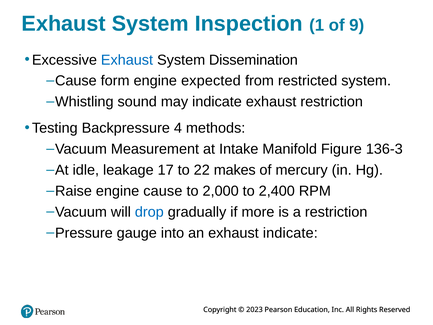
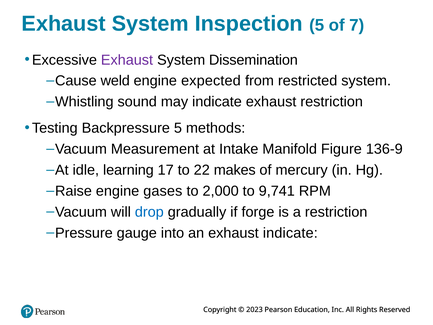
Inspection 1: 1 -> 5
9: 9 -> 7
Exhaust at (127, 60) colour: blue -> purple
form: form -> weld
Backpressure 4: 4 -> 5
136-3: 136-3 -> 136-9
leakage: leakage -> learning
engine cause: cause -> gases
2,400: 2,400 -> 9,741
more: more -> forge
